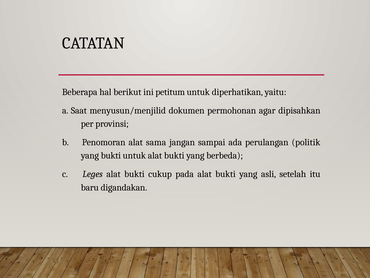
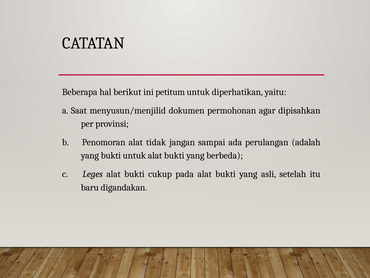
sama: sama -> tidak
politik: politik -> adalah
